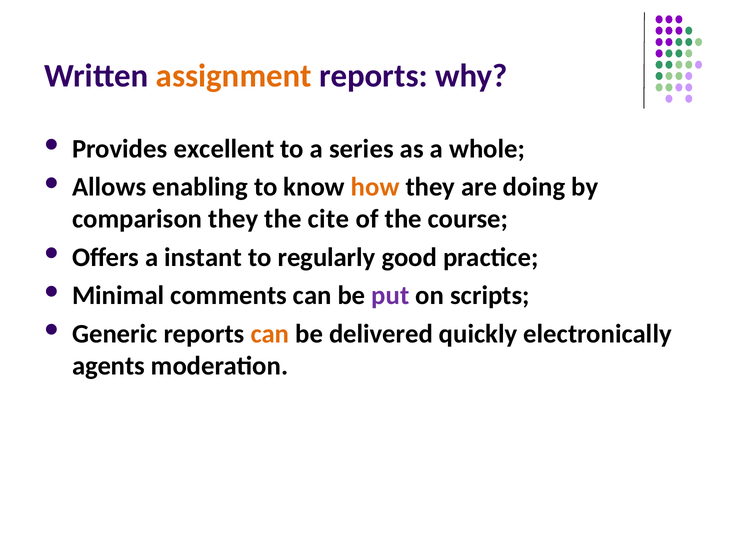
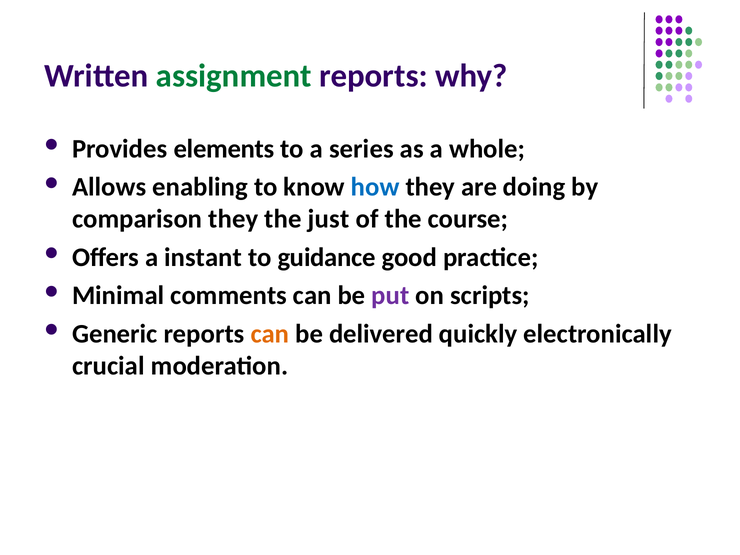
assignment colour: orange -> green
excellent: excellent -> elements
how colour: orange -> blue
cite: cite -> just
regularly: regularly -> guidance
agents: agents -> crucial
